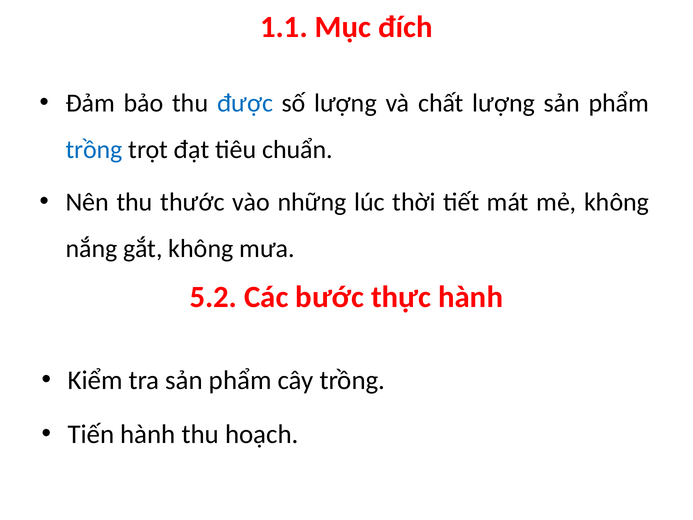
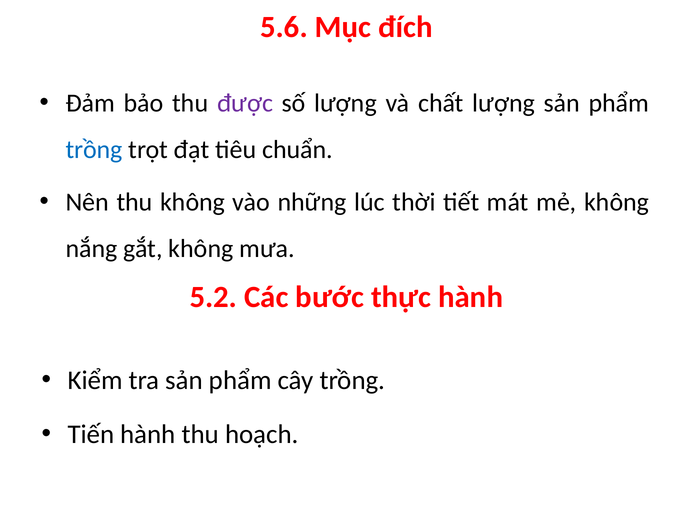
1.1: 1.1 -> 5.6
được colour: blue -> purple
thu thước: thước -> không
